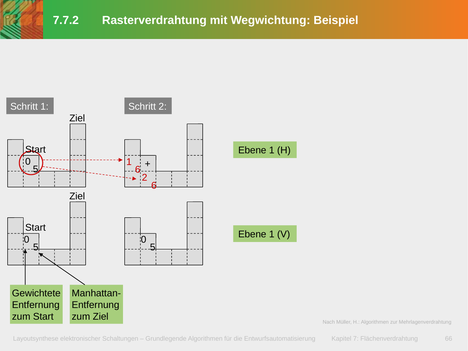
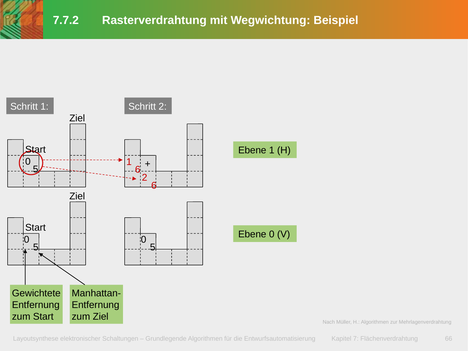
1 at (272, 234): 1 -> 0
